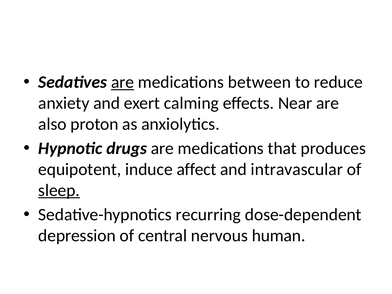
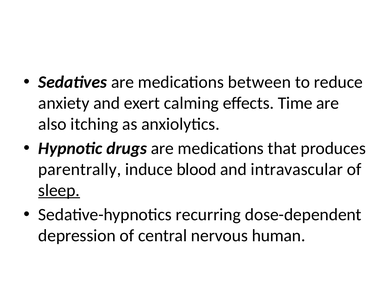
are at (123, 82) underline: present -> none
Near: Near -> Time
proton: proton -> itching
equipotent: equipotent -> parentrally
affect: affect -> blood
